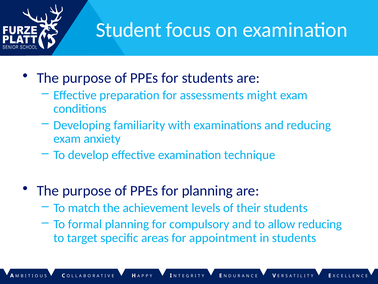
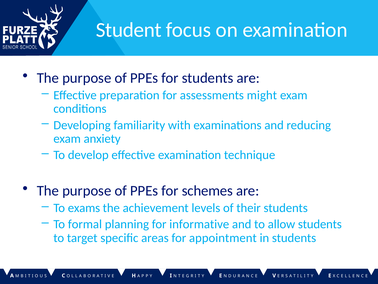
for planning: planning -> schemes
match: match -> exams
compulsory: compulsory -> informative
allow reducing: reducing -> students
